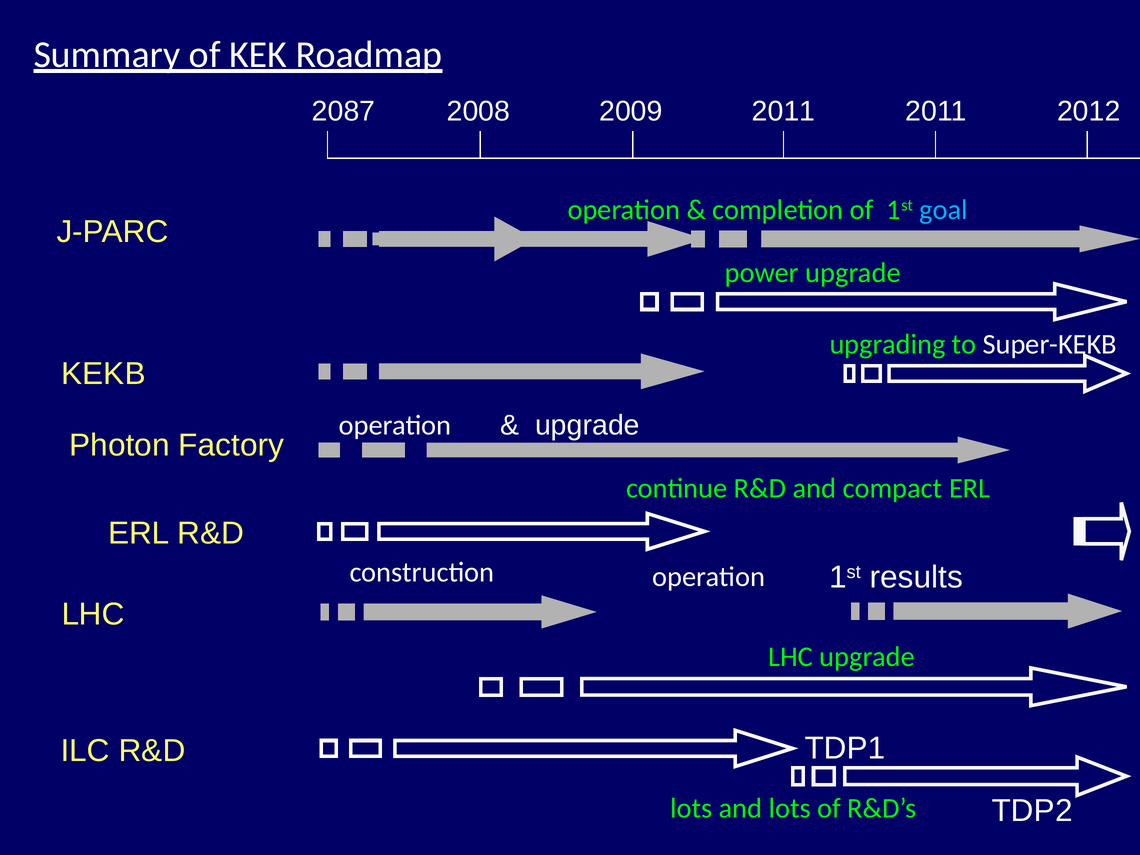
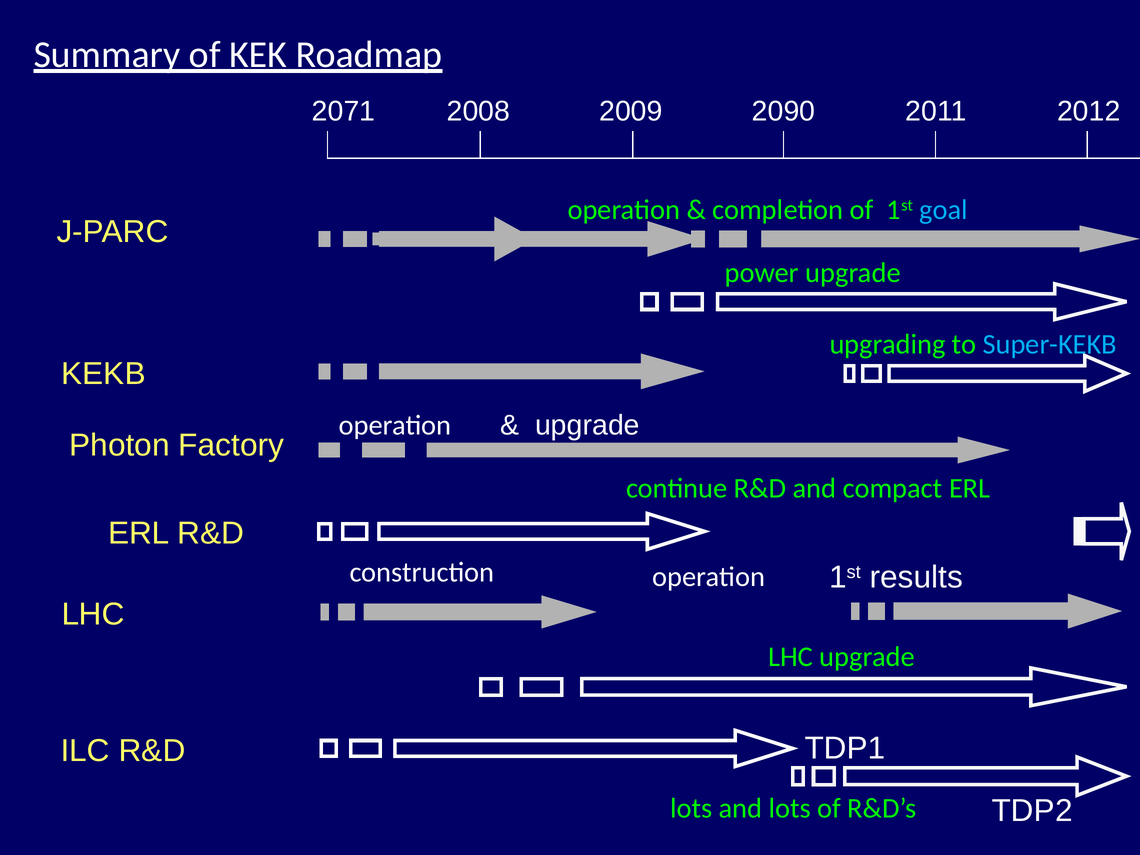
2087: 2087 -> 2071
2009 2011: 2011 -> 2090
Super-KEKB colour: white -> light blue
